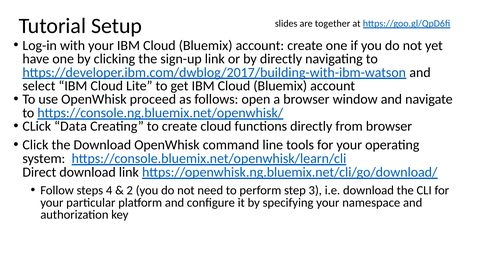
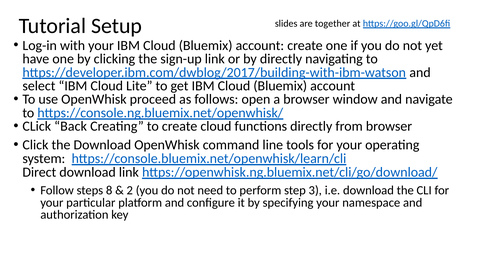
Data: Data -> Back
4: 4 -> 8
